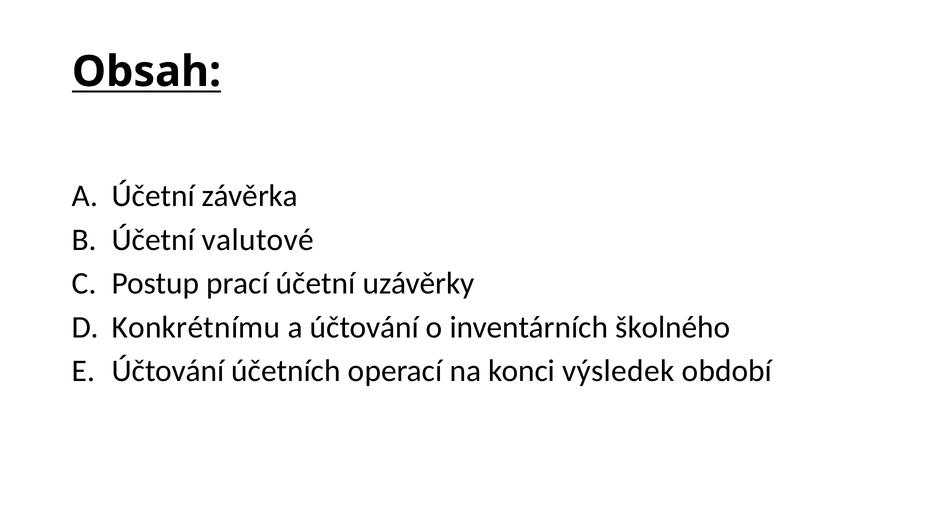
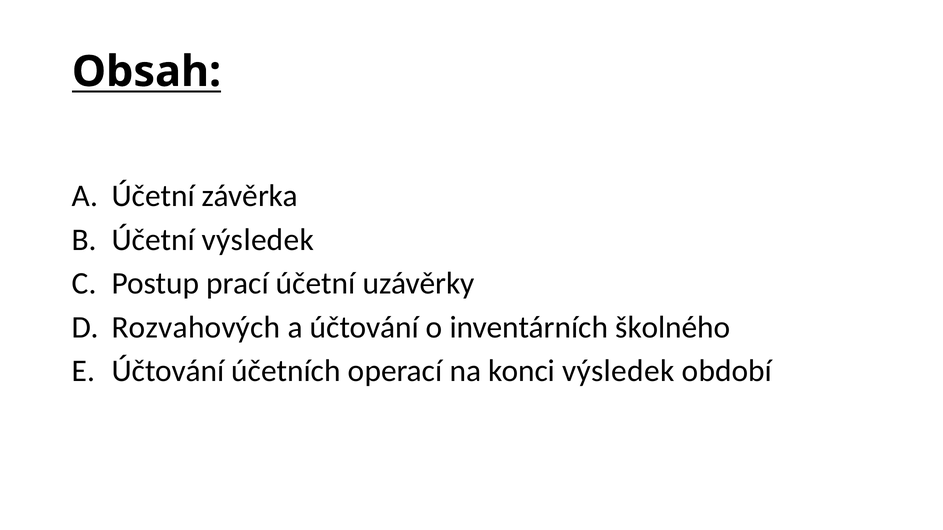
Účetní valutové: valutové -> výsledek
Konkrétnímu: Konkrétnímu -> Rozvahových
